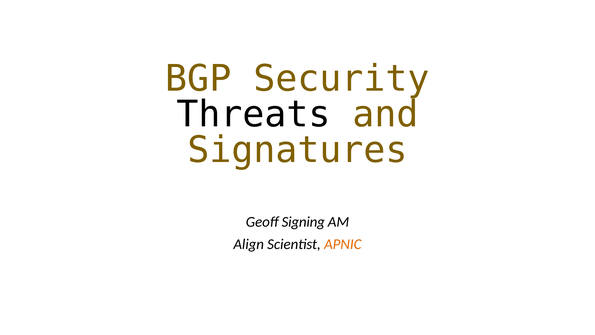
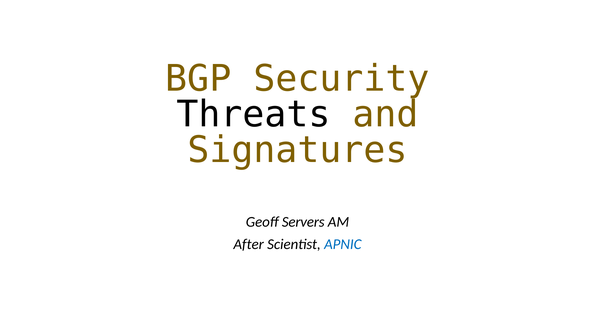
Signing: Signing -> Servers
Align: Align -> After
APNIC colour: orange -> blue
